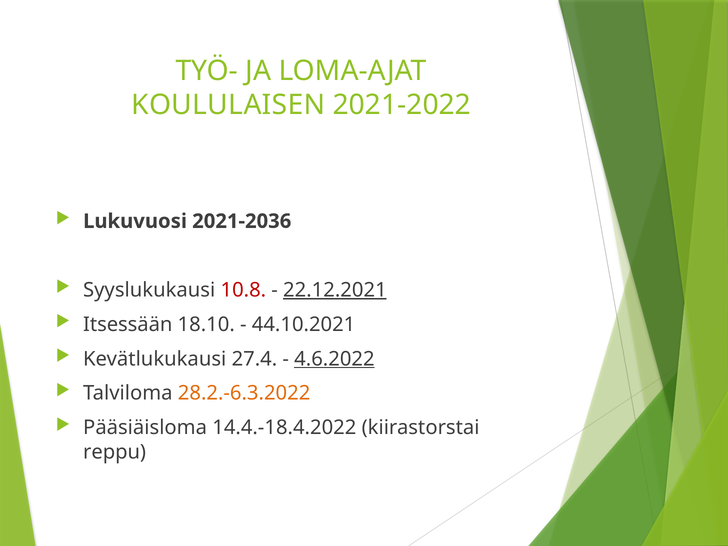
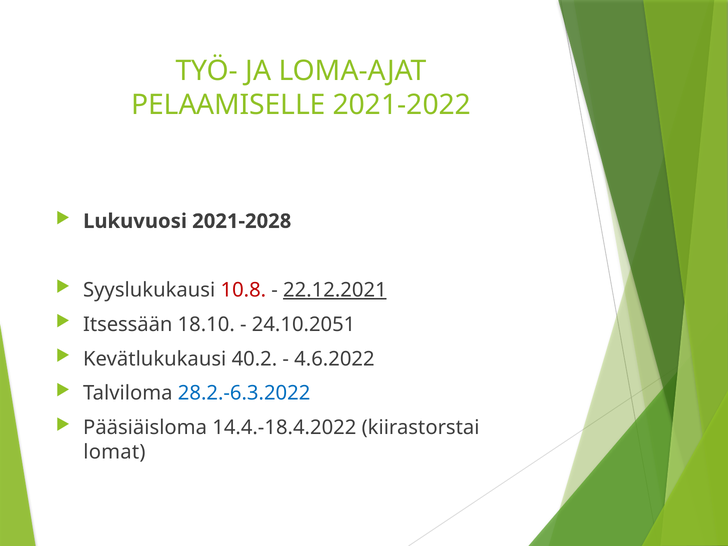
KOULULAISEN: KOULULAISEN -> PELAAMISELLE
2021-2036: 2021-2036 -> 2021-2028
44.10.2021: 44.10.2021 -> 24.10.2051
27.4: 27.4 -> 40.2
4.6.2022 underline: present -> none
28.2.-6.3.2022 colour: orange -> blue
reppu: reppu -> lomat
